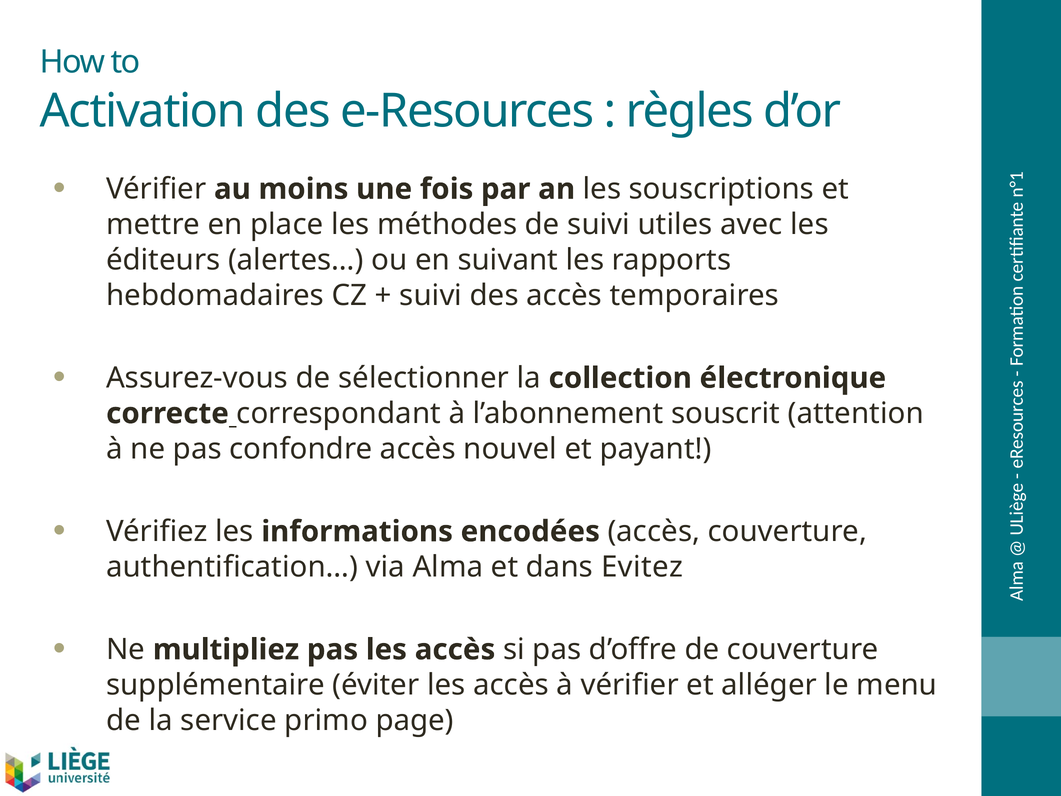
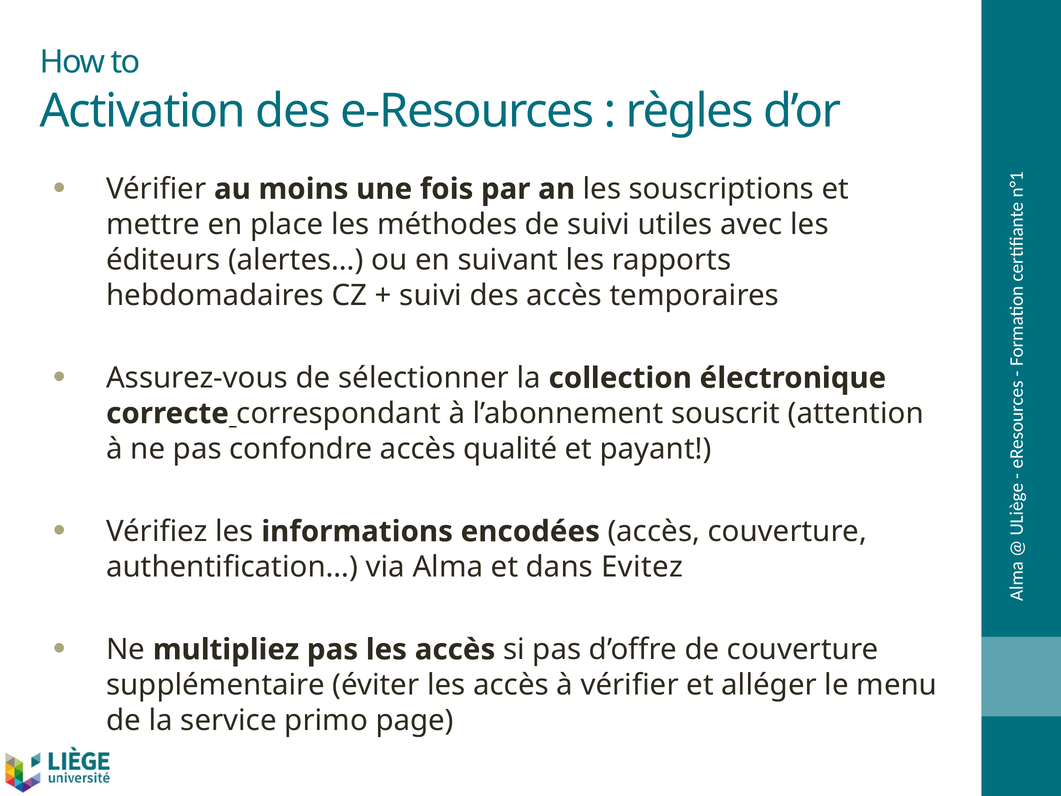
nouvel: nouvel -> qualité
